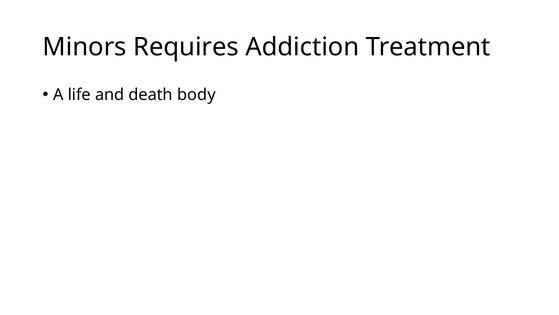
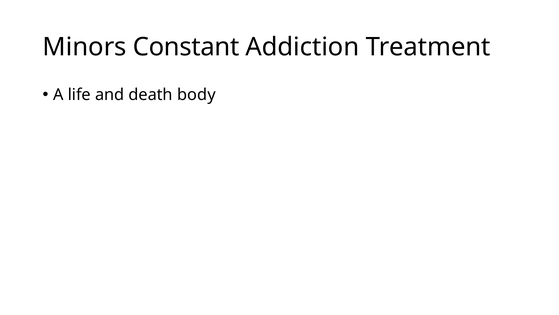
Requires: Requires -> Constant
